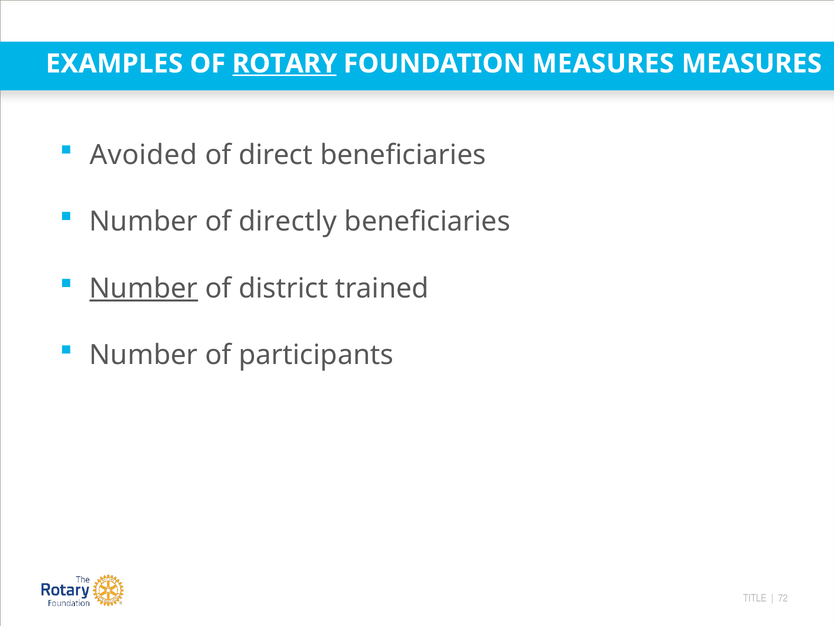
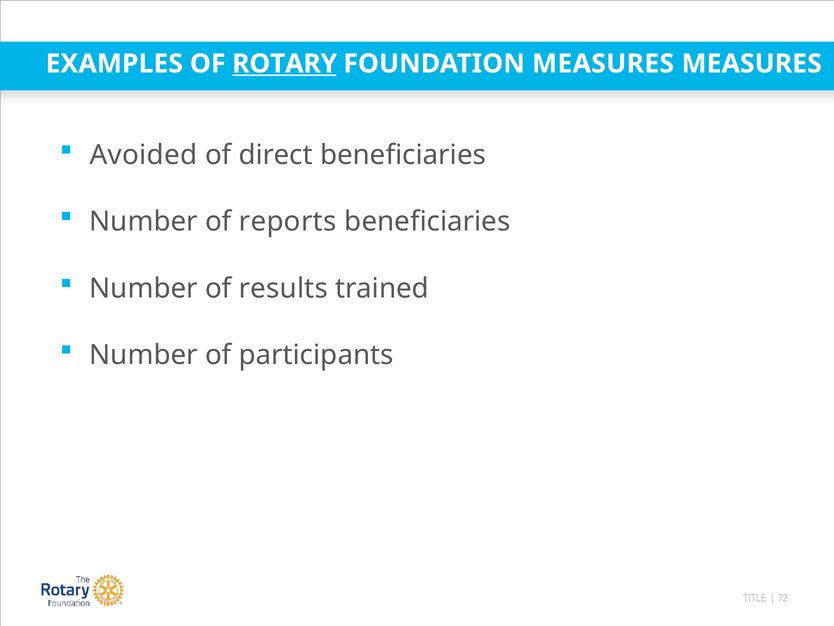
directly: directly -> reports
Number at (144, 288) underline: present -> none
district: district -> results
